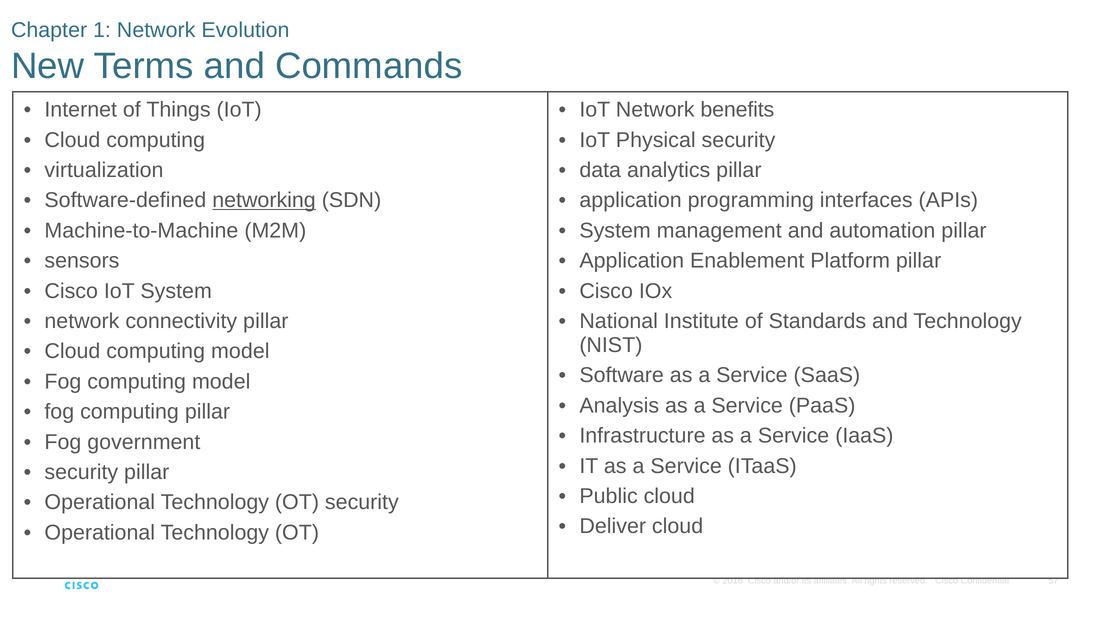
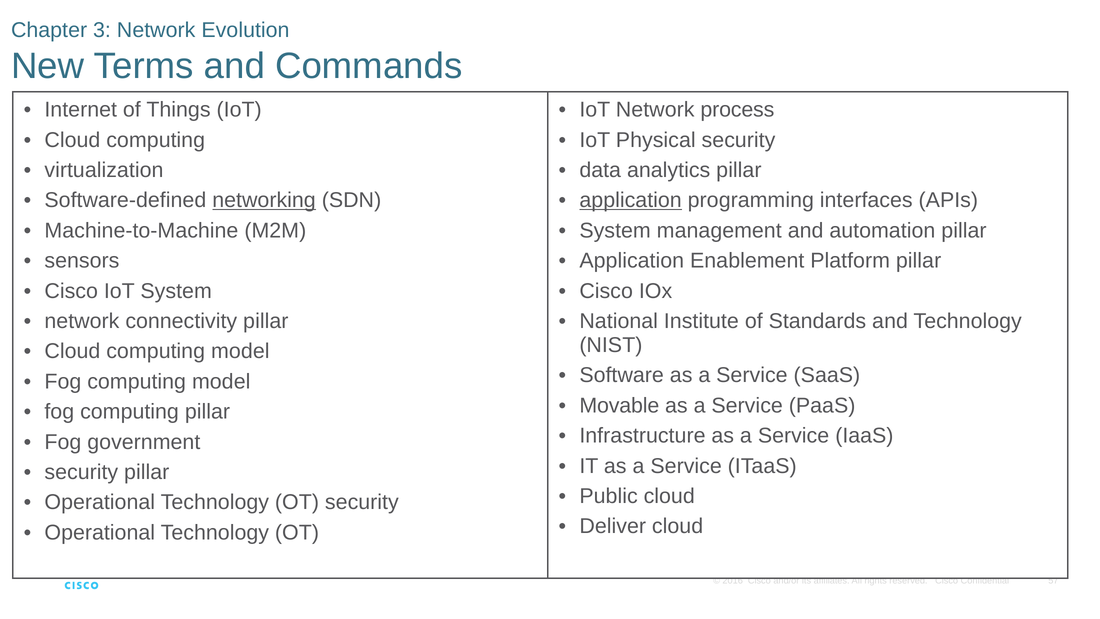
1: 1 -> 3
benefits: benefits -> process
application at (631, 200) underline: none -> present
Analysis: Analysis -> Movable
